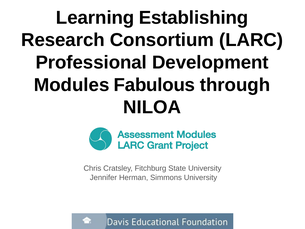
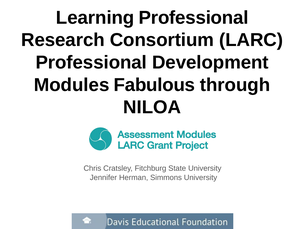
Learning Establishing: Establishing -> Professional
